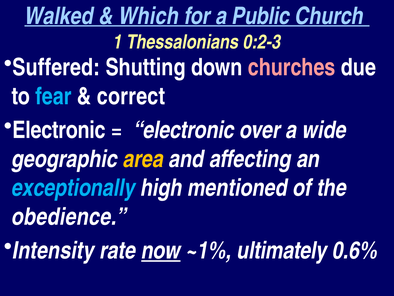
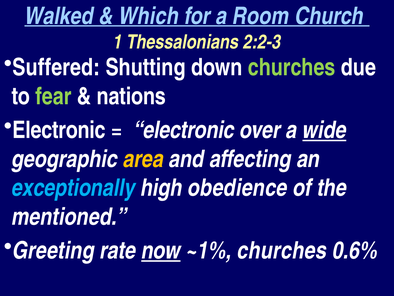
Public: Public -> Room
0:2-3: 0:2-3 -> 2:2-3
churches at (292, 67) colour: pink -> light green
fear colour: light blue -> light green
correct: correct -> nations
wide underline: none -> present
mentioned: mentioned -> obedience
obedience: obedience -> mentioned
Intensity: Intensity -> Greeting
~1% ultimately: ultimately -> churches
